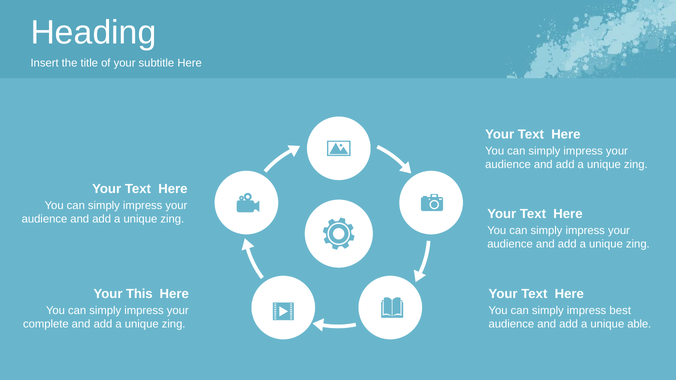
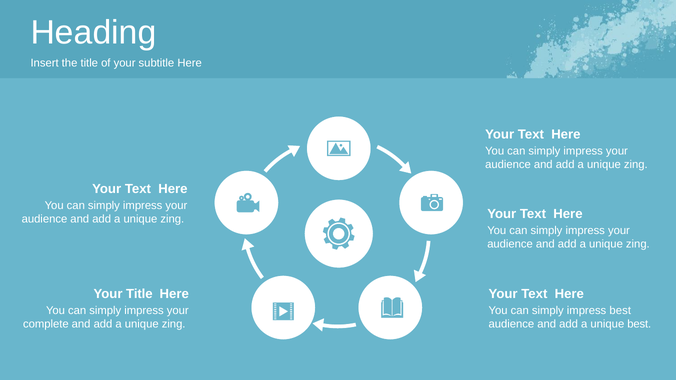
Your This: This -> Title
unique able: able -> best
